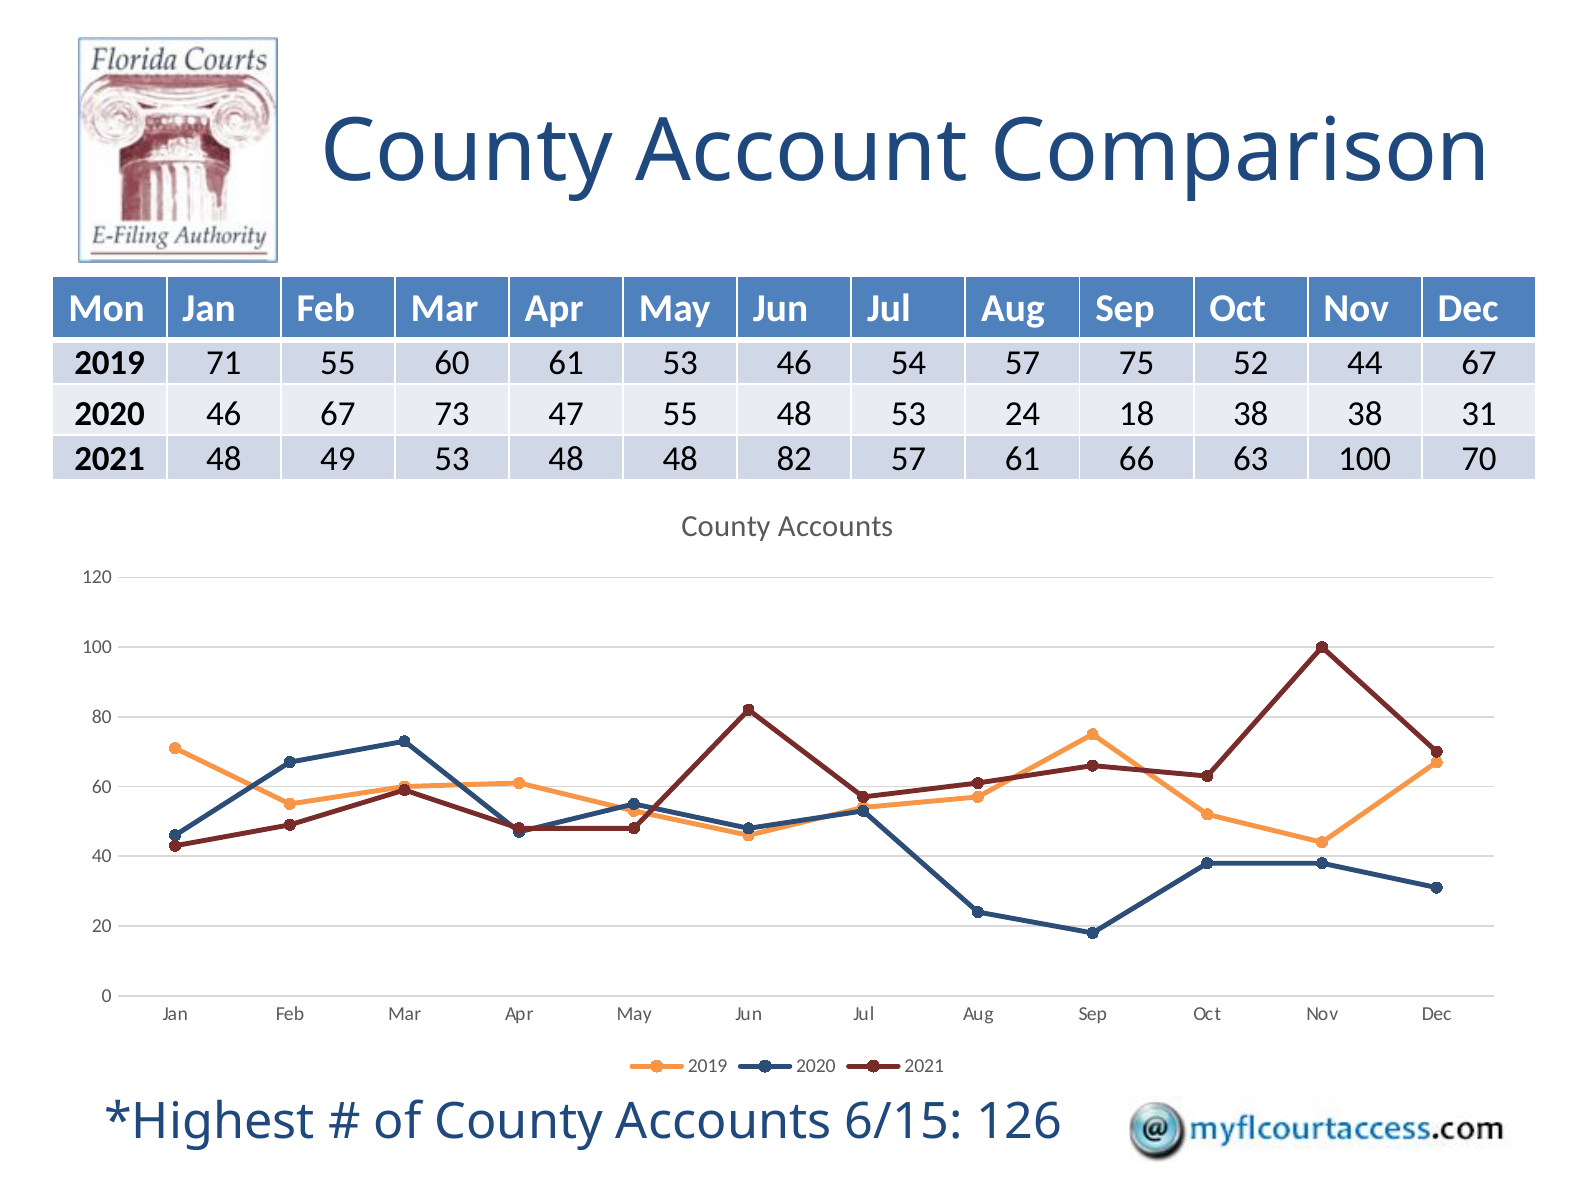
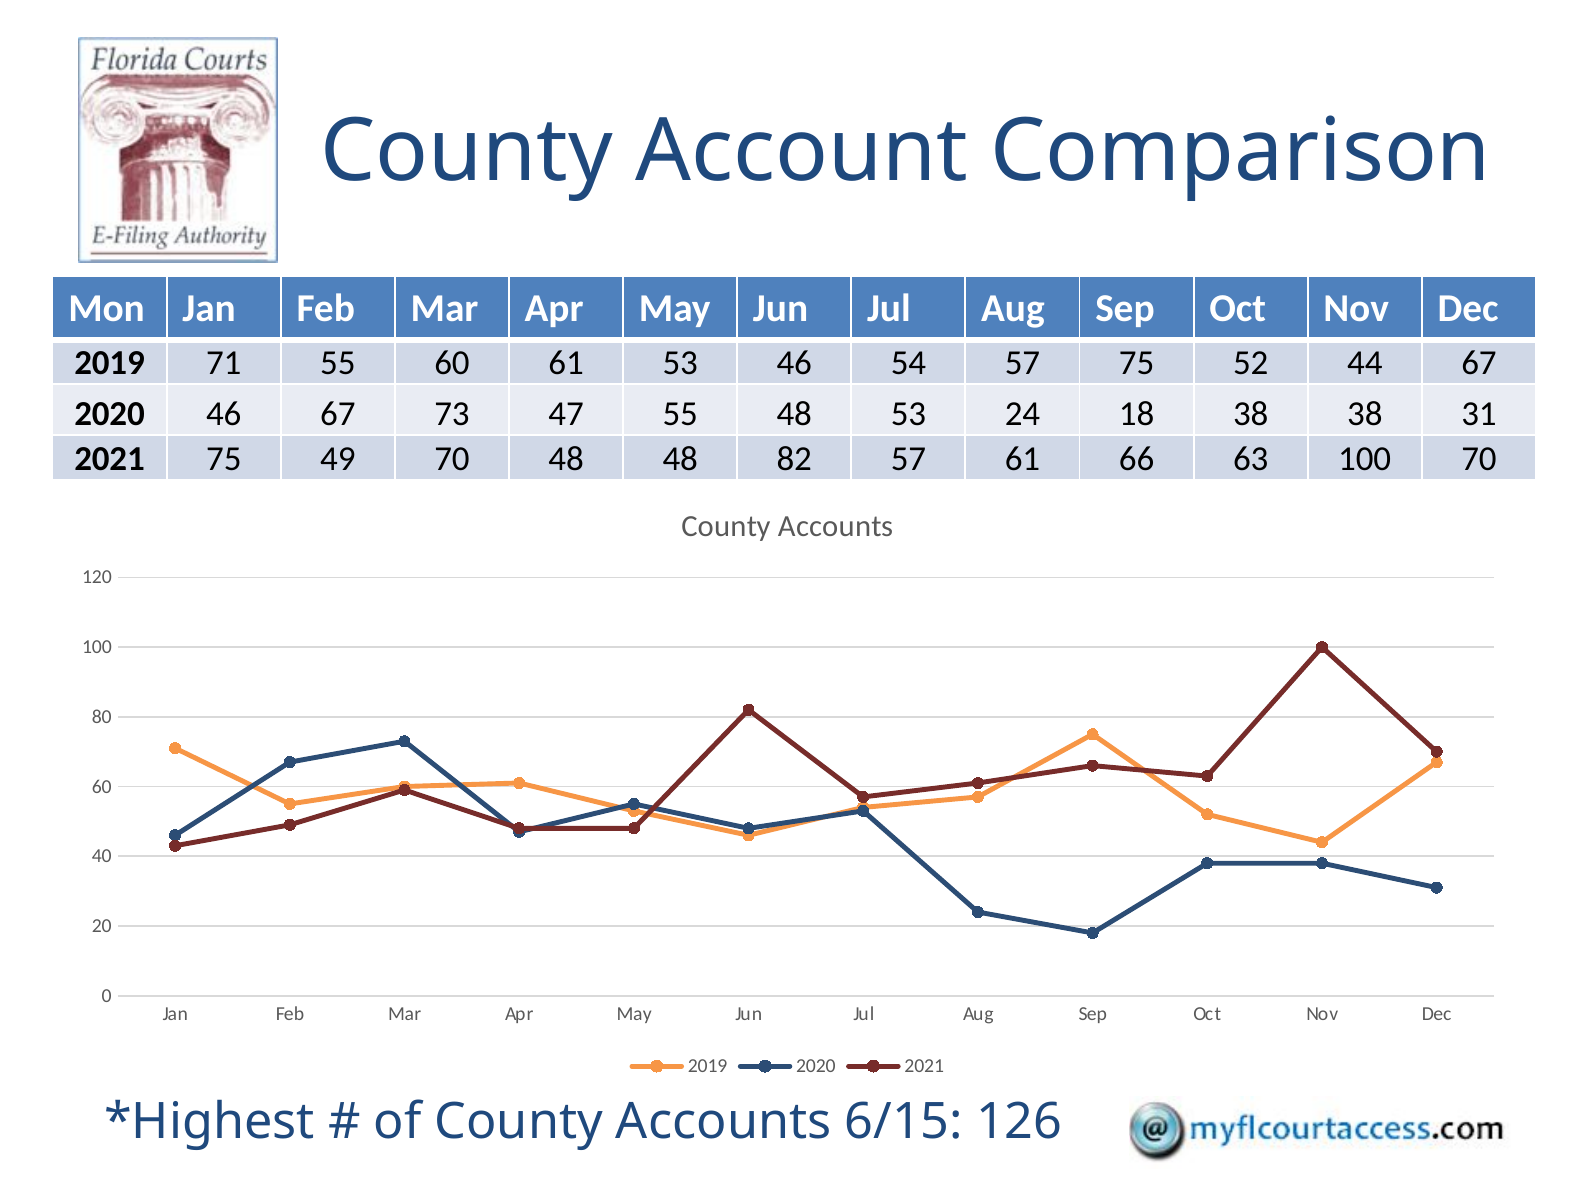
2021 48: 48 -> 75
49 53: 53 -> 70
